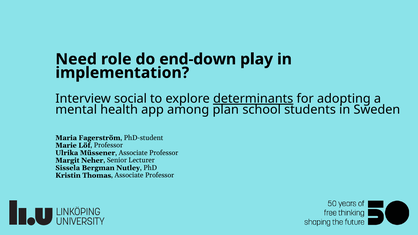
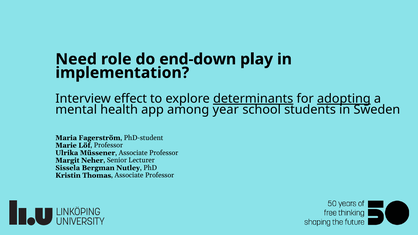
social: social -> effect
adopting underline: none -> present
plan: plan -> year
